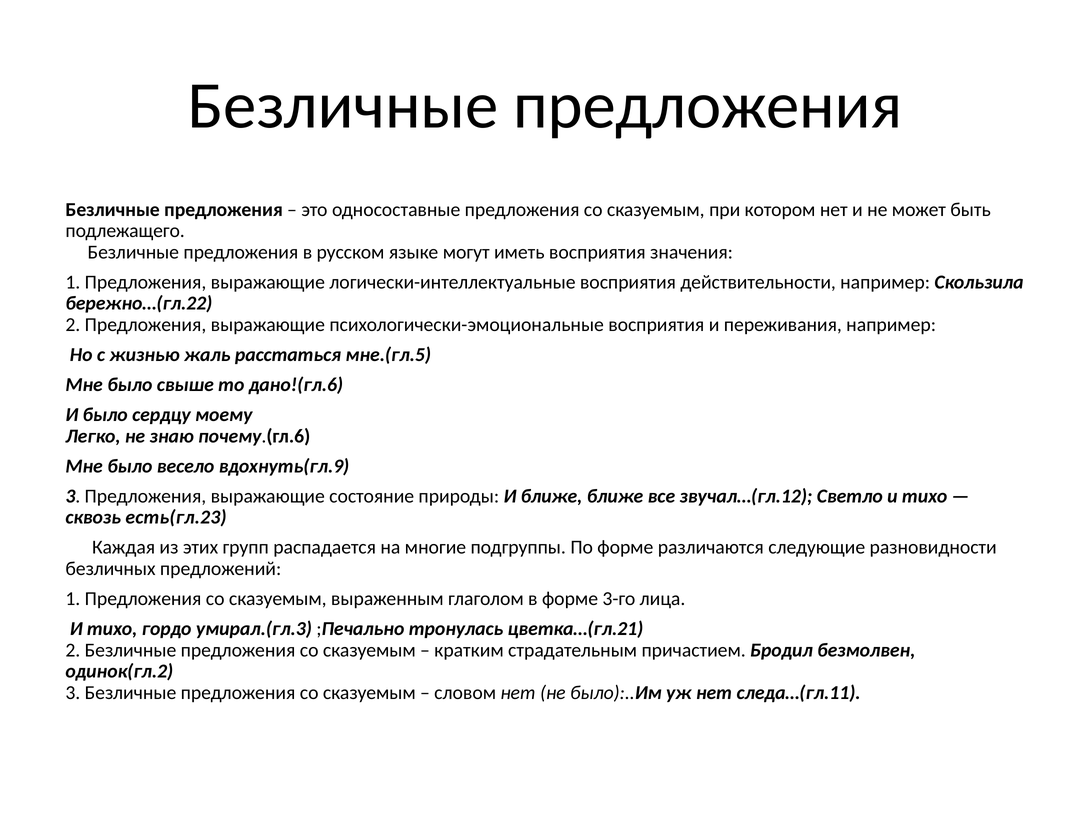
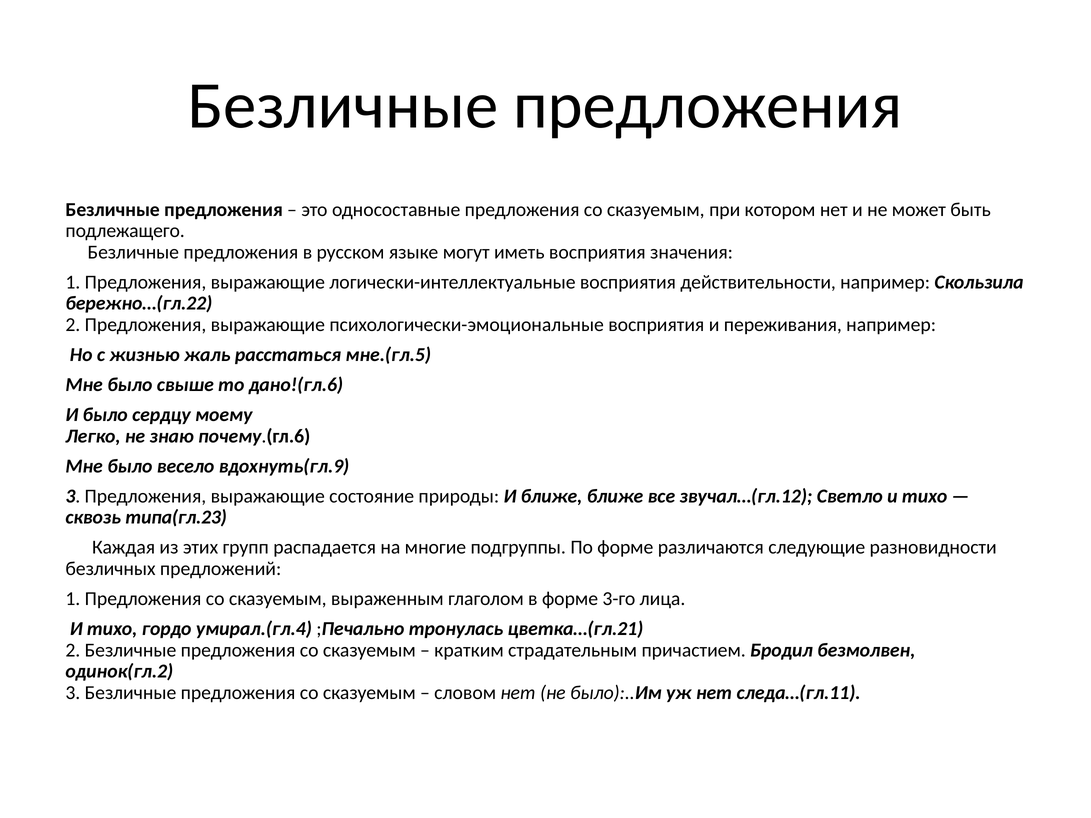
есть(гл.23: есть(гл.23 -> типа(гл.23
умирал.(гл.3: умирал.(гл.3 -> умирал.(гл.4
